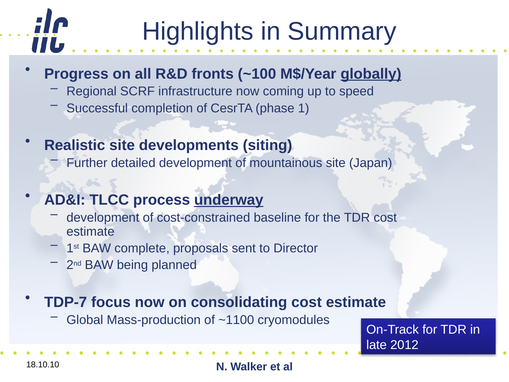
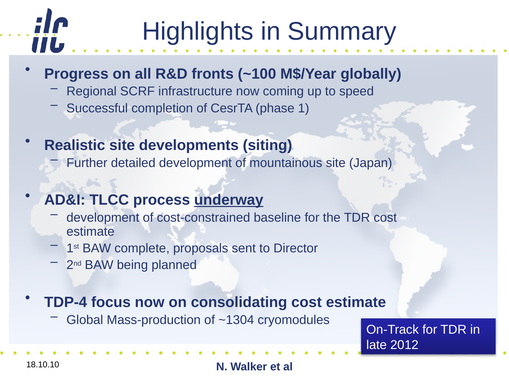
globally underline: present -> none
TDP-7: TDP-7 -> TDP-4
~1100: ~1100 -> ~1304
